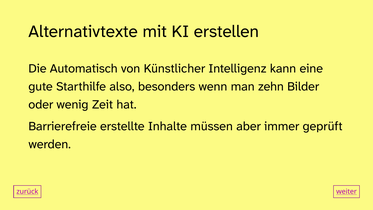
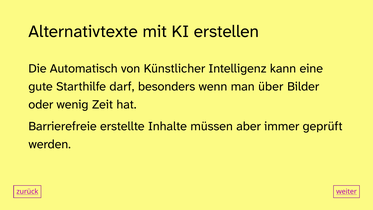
also: also -> darf
zehn: zehn -> über
